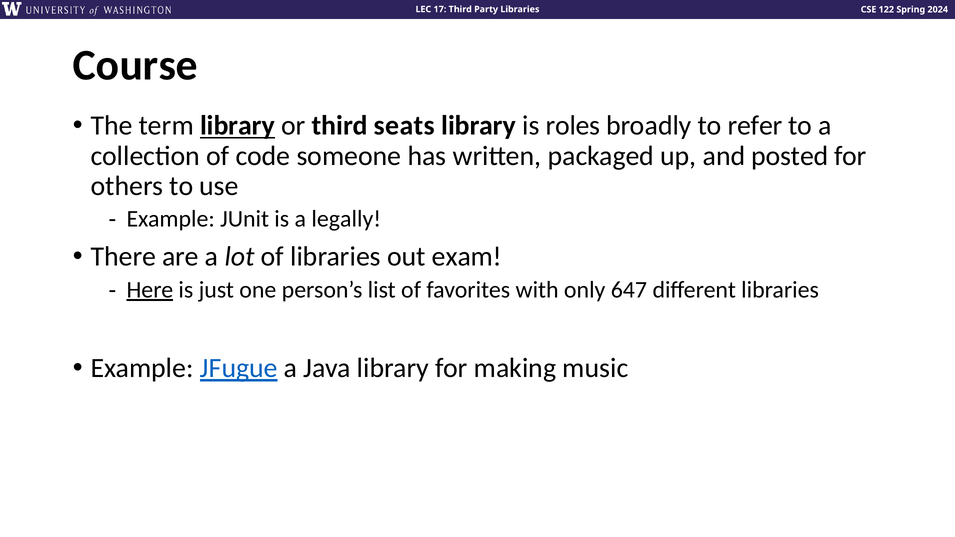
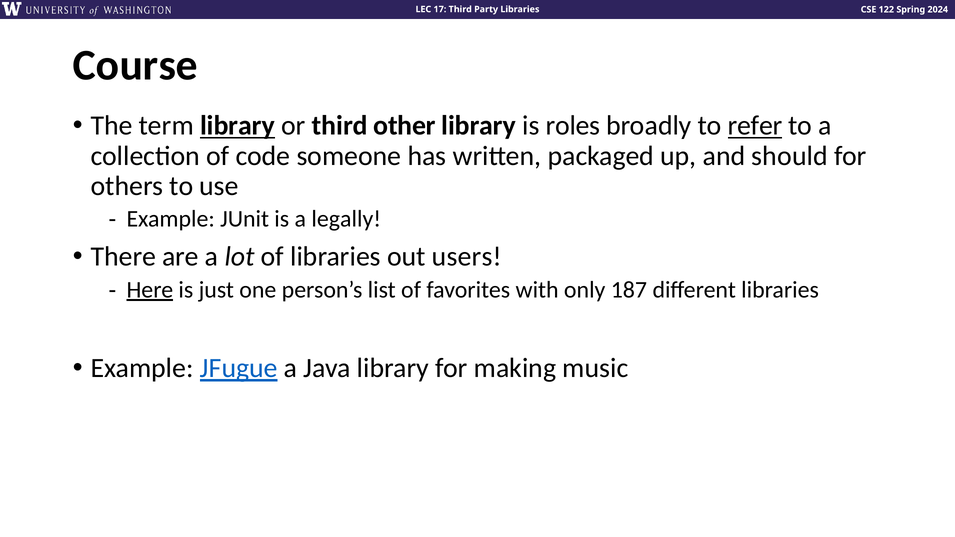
seats: seats -> other
refer underline: none -> present
posted: posted -> should
exam: exam -> users
647: 647 -> 187
